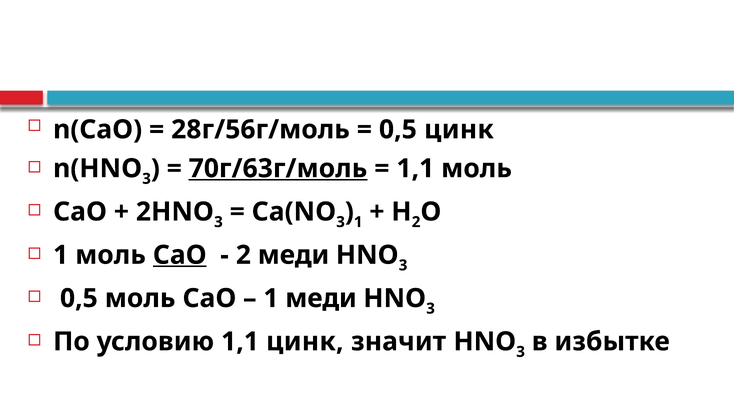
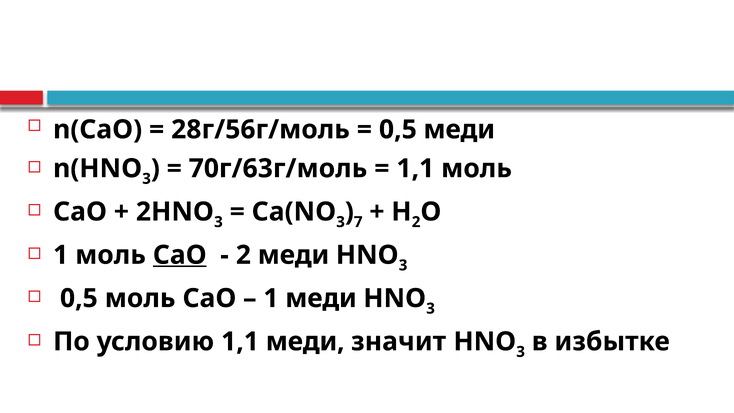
0,5 цинк: цинк -> меди
70г/63г/моль underline: present -> none
1 at (358, 222): 1 -> 7
1,1 цинк: цинк -> меди
